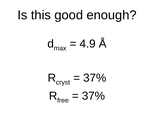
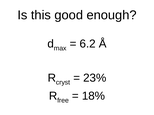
4.9: 4.9 -> 6.2
37% at (95, 78): 37% -> 23%
37% at (93, 96): 37% -> 18%
